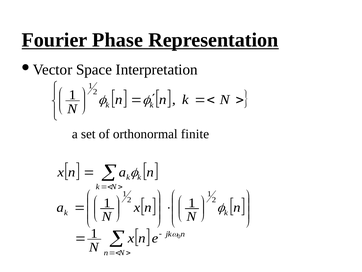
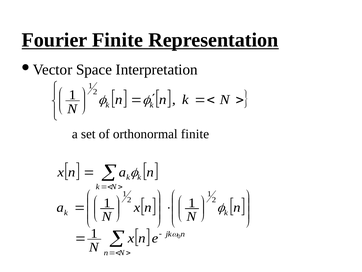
Fourier Phase: Phase -> Finite
